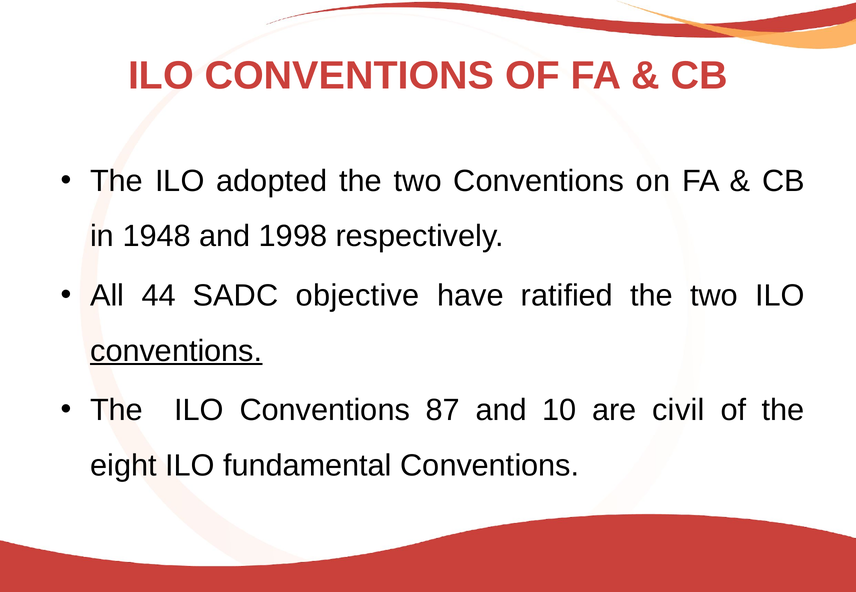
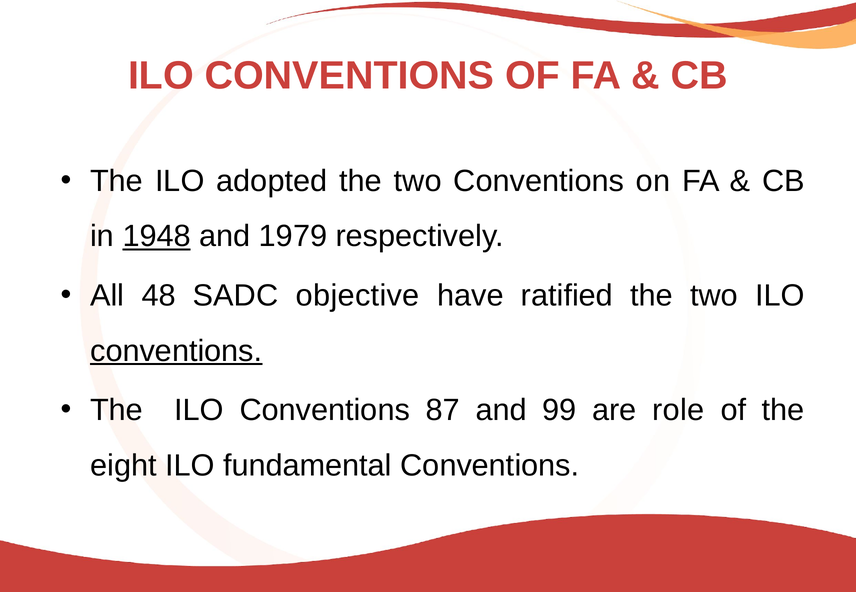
1948 underline: none -> present
1998: 1998 -> 1979
44: 44 -> 48
10: 10 -> 99
civil: civil -> role
